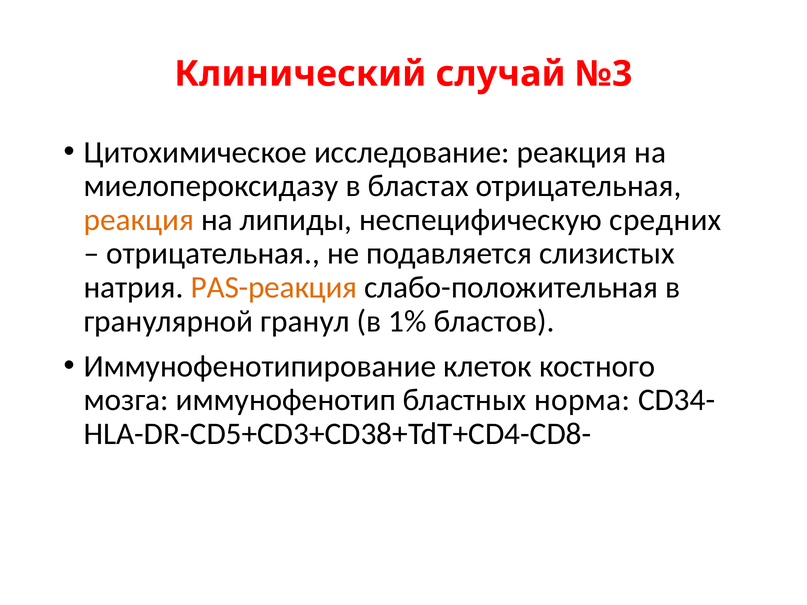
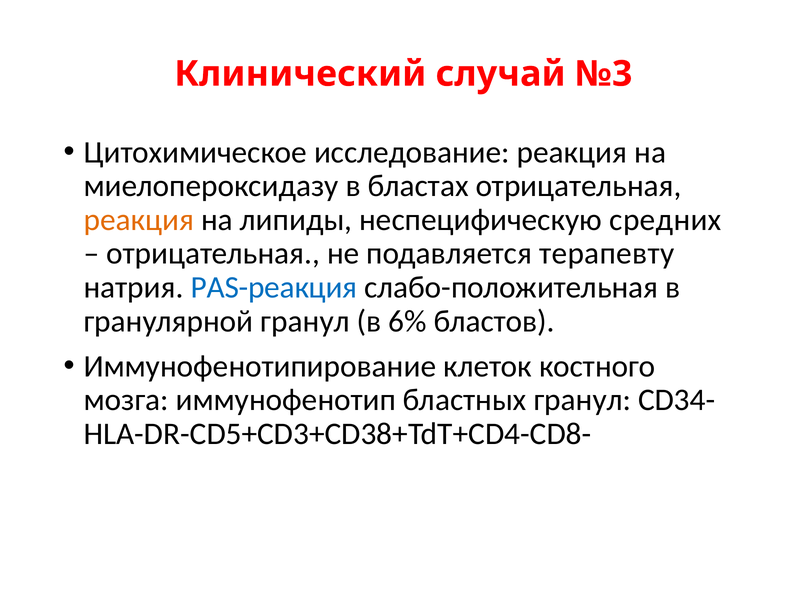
слизистых: слизистых -> терапевту
PAS-реакция colour: orange -> blue
1%: 1% -> 6%
бластных норма: норма -> гранул
